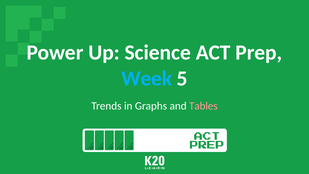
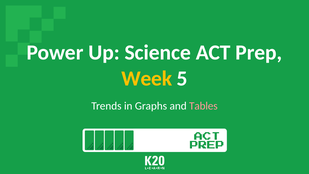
Week colour: light blue -> yellow
